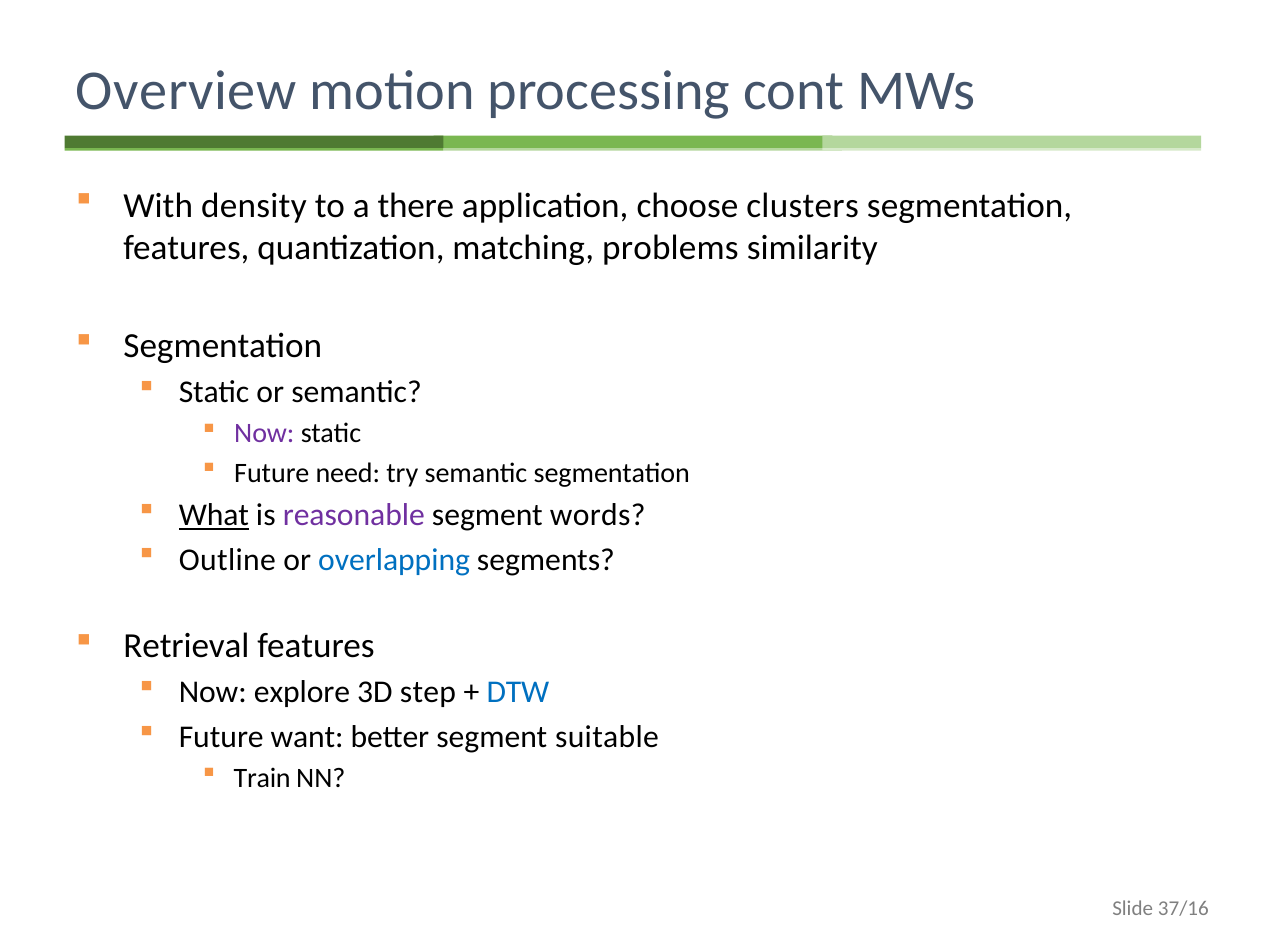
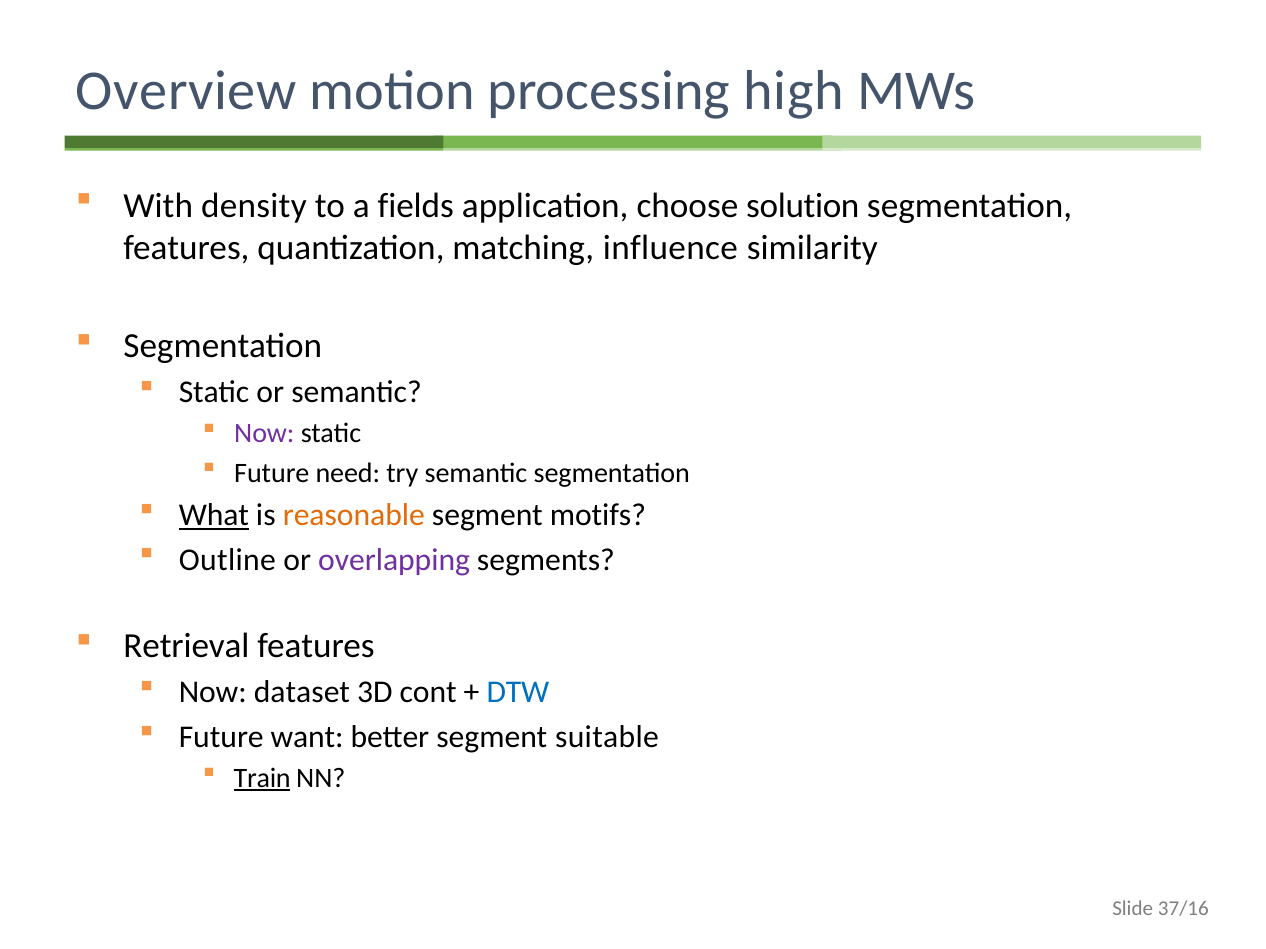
cont: cont -> high
there: there -> fields
clusters: clusters -> solution
problems: problems -> influence
reasonable colour: purple -> orange
words: words -> motifs
overlapping colour: blue -> purple
explore: explore -> dataset
step: step -> cont
Train underline: none -> present
